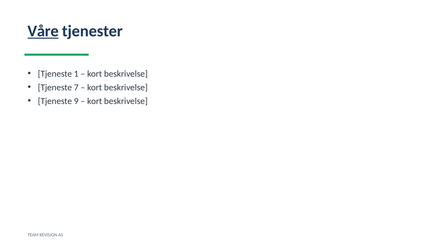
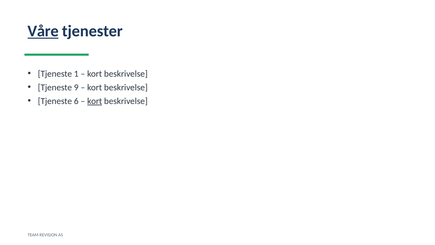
7: 7 -> 9
9: 9 -> 6
kort at (95, 101) underline: none -> present
